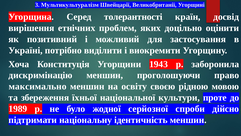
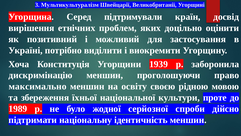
толерантності: толерантності -> підтримували
1943: 1943 -> 1939
